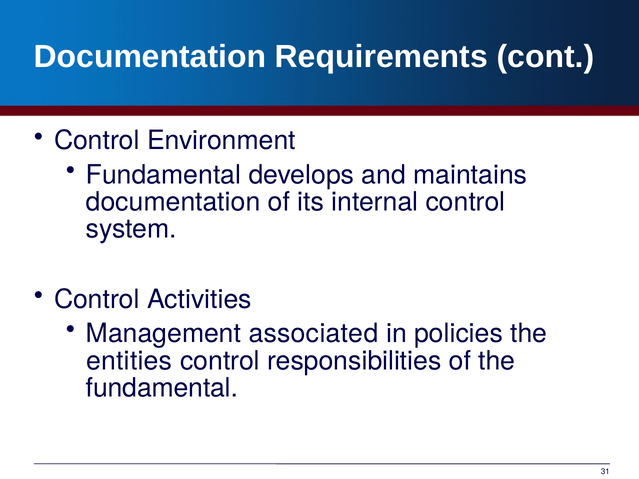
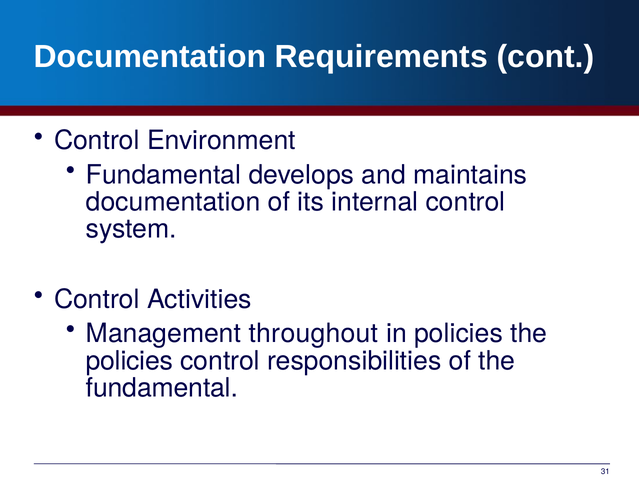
associated: associated -> throughout
entities at (129, 361): entities -> policies
